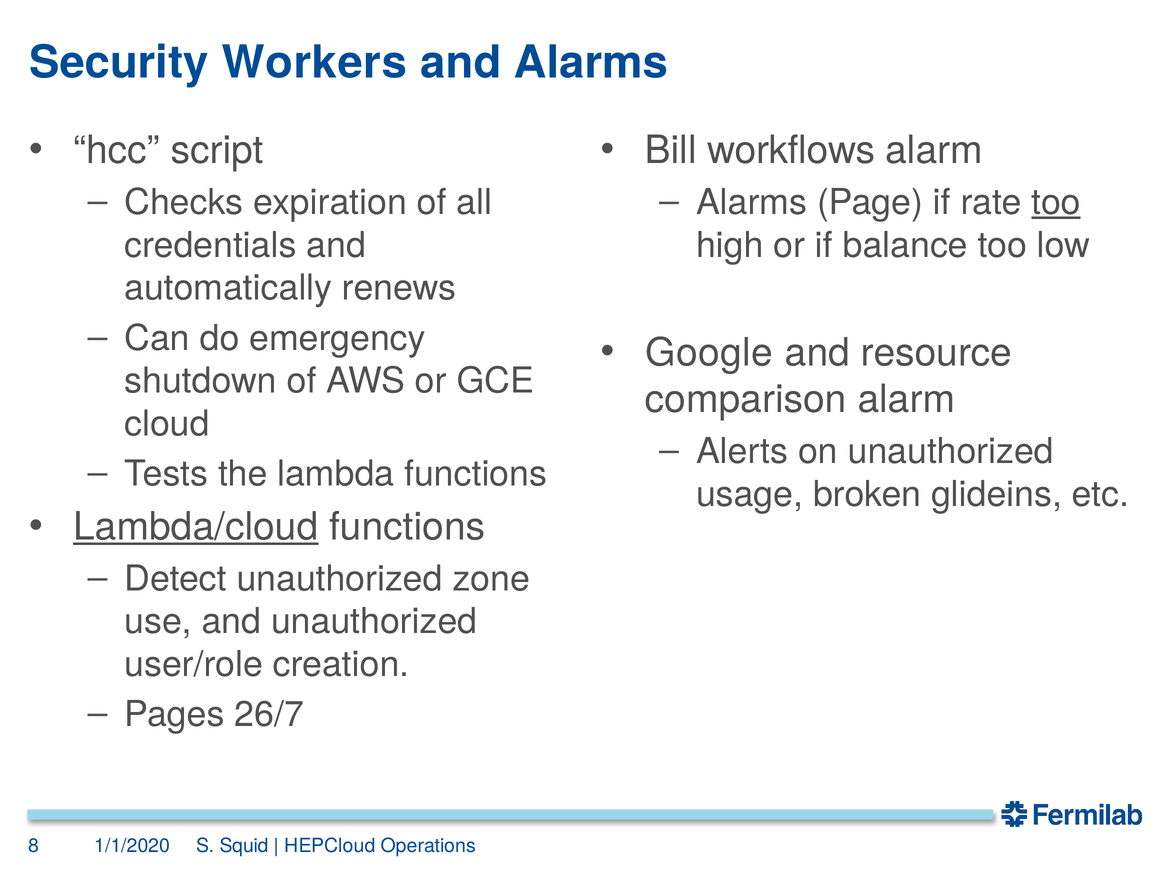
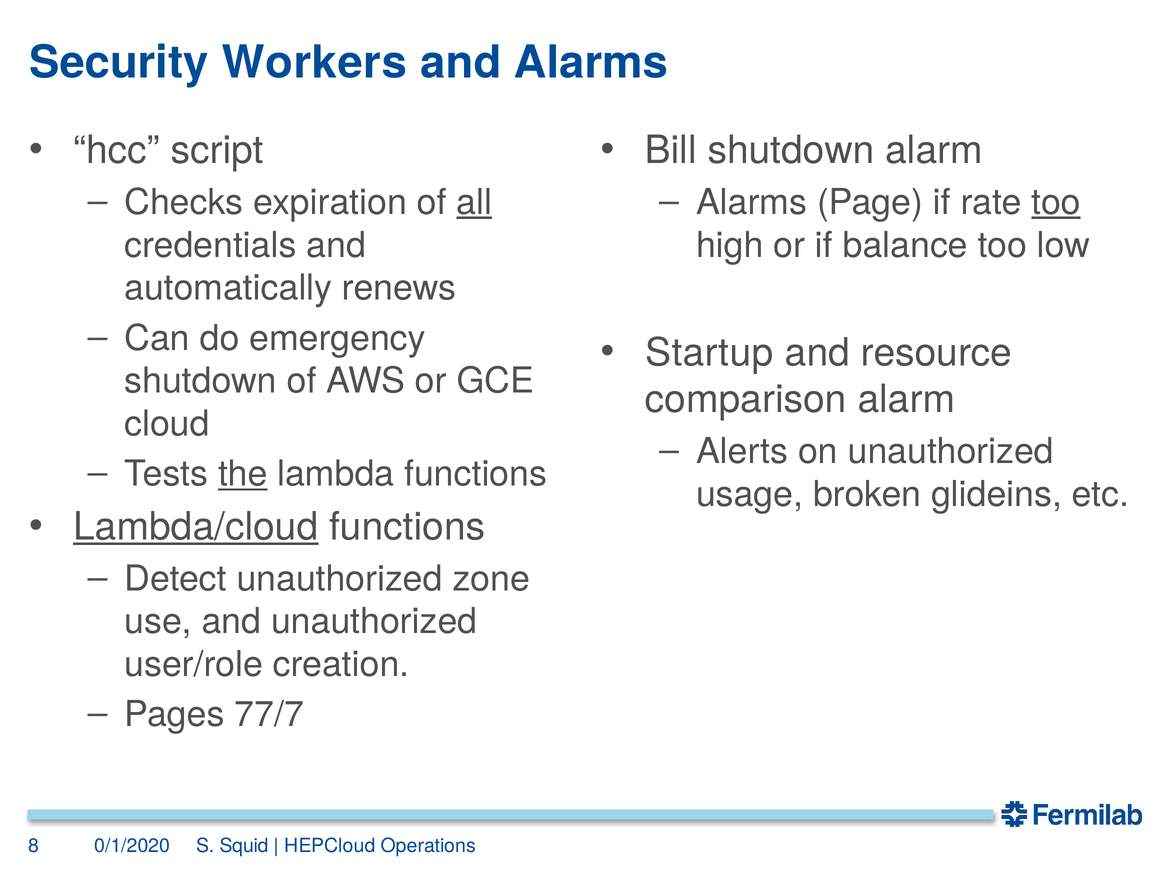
Bill workflows: workflows -> shutdown
all underline: none -> present
Google: Google -> Startup
the underline: none -> present
26/7: 26/7 -> 77/7
1/1/2020: 1/1/2020 -> 0/1/2020
